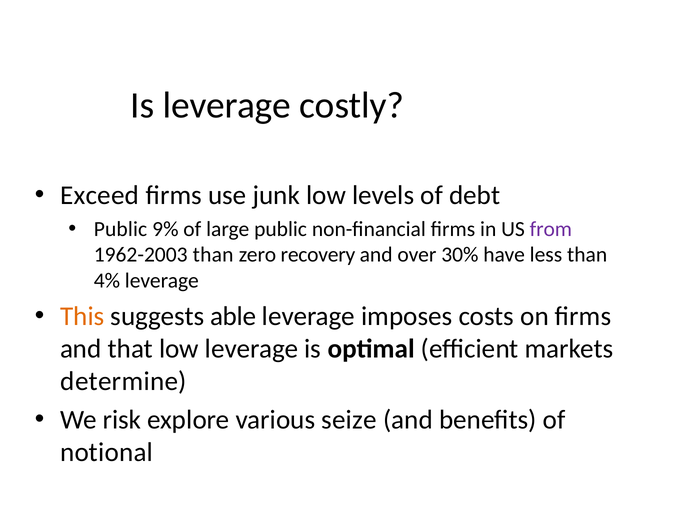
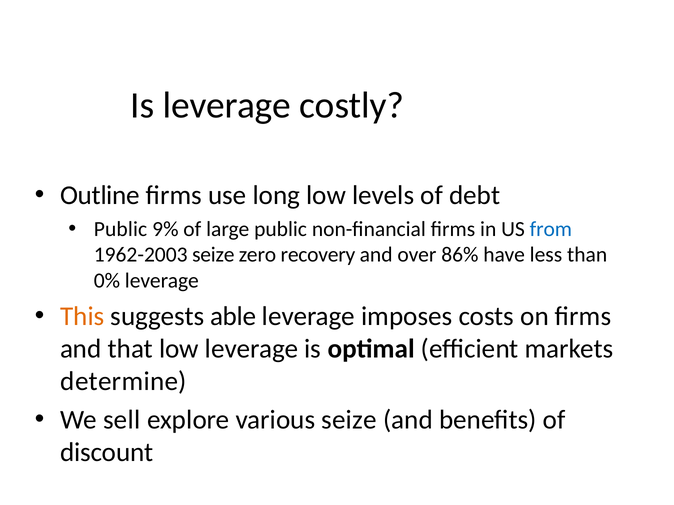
Exceed: Exceed -> Outline
junk: junk -> long
from colour: purple -> blue
1962-2003 than: than -> seize
30%: 30% -> 86%
4%: 4% -> 0%
risk: risk -> sell
notional: notional -> discount
